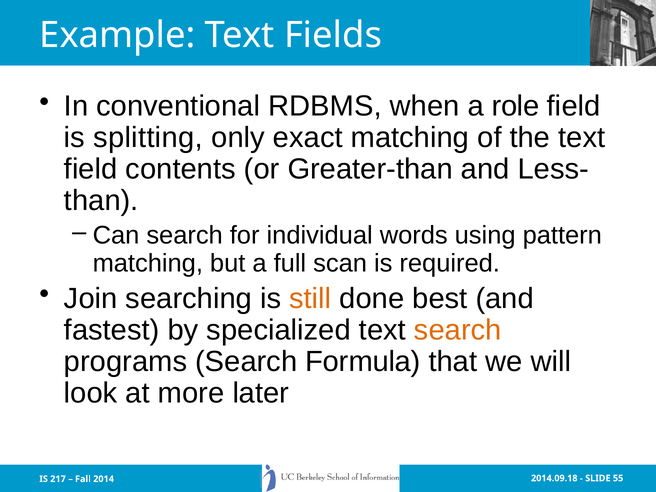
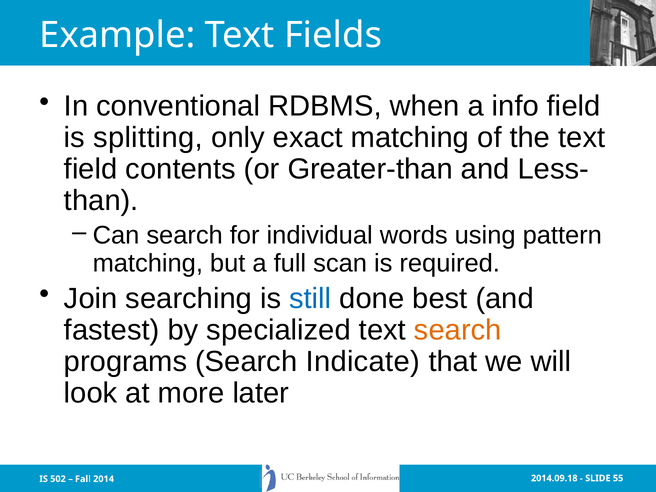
role: role -> info
still colour: orange -> blue
Formula: Formula -> Indicate
217: 217 -> 502
